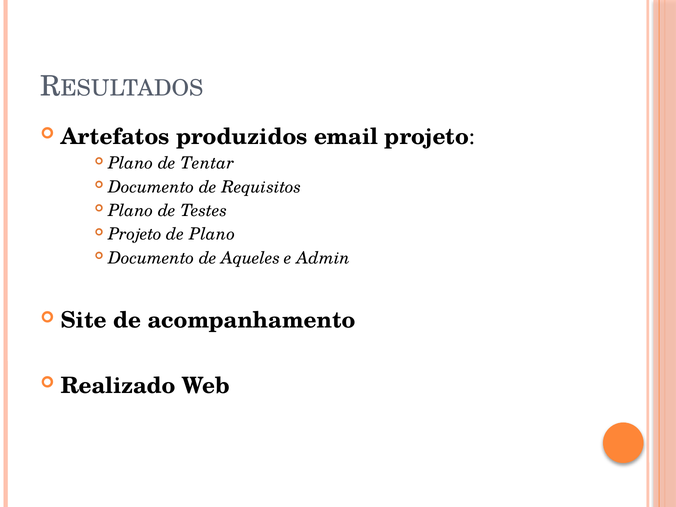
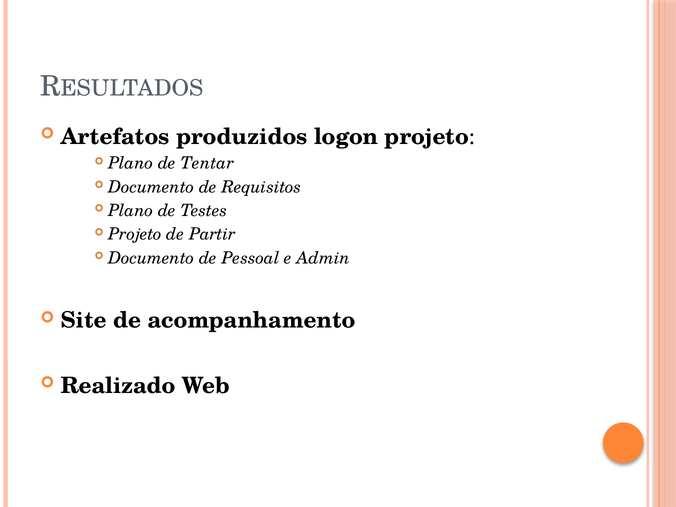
email: email -> logon
de Plano: Plano -> Partir
Aqueles: Aqueles -> Pessoal
